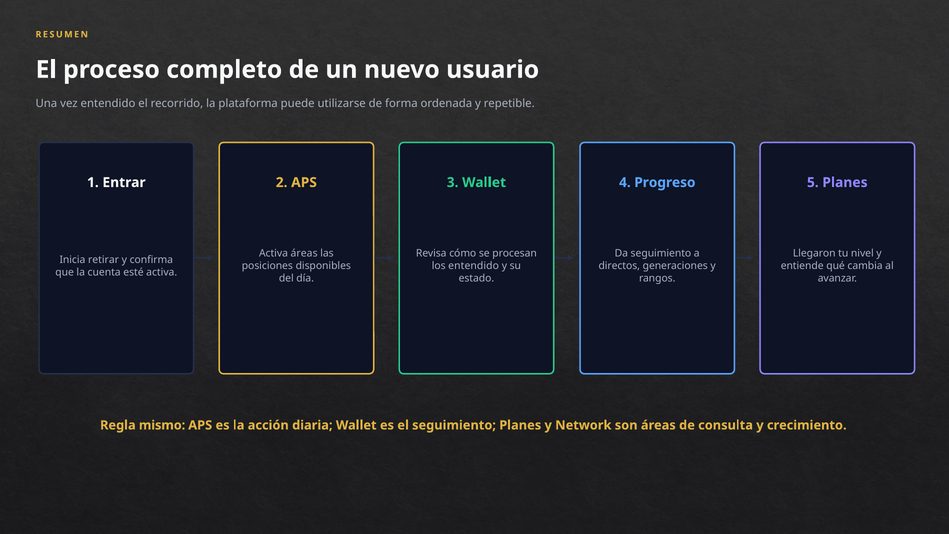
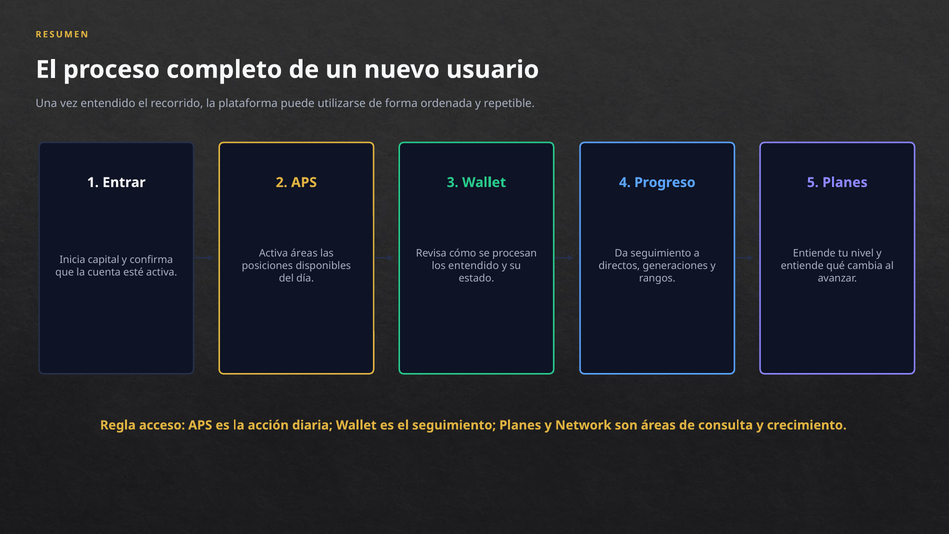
Llegaron at (814, 253): Llegaron -> Entiende
retirar: retirar -> capital
mismo: mismo -> acceso
